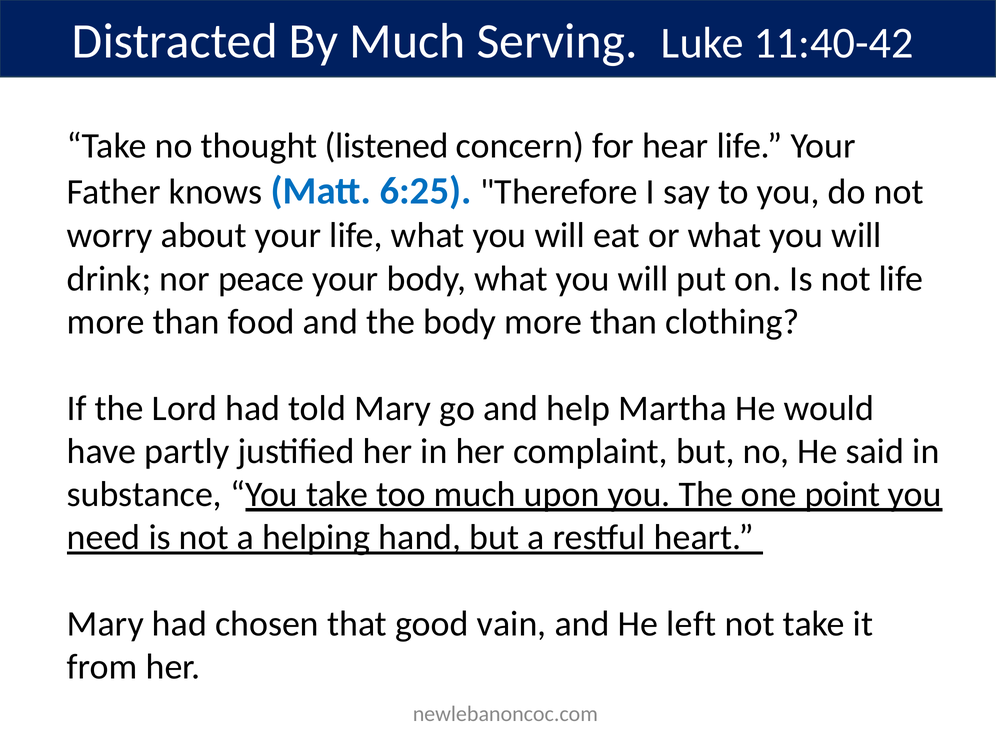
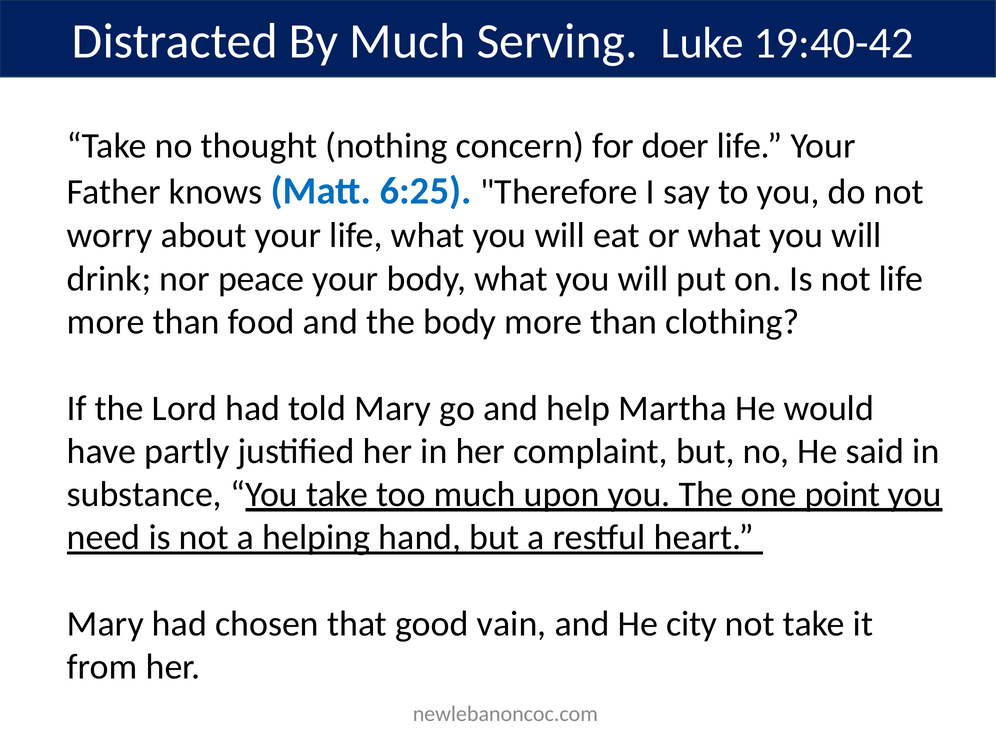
11:40-42: 11:40-42 -> 19:40-42
listened: listened -> nothing
hear: hear -> doer
left: left -> city
